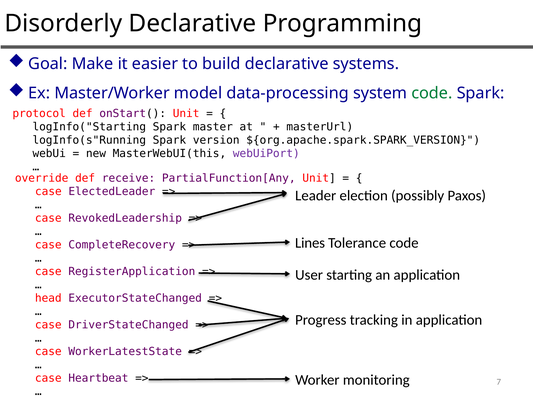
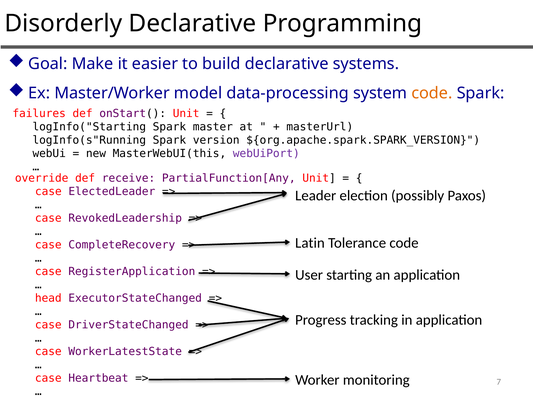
code at (432, 93) colour: green -> orange
protocol: protocol -> failures
Lines: Lines -> Latin
